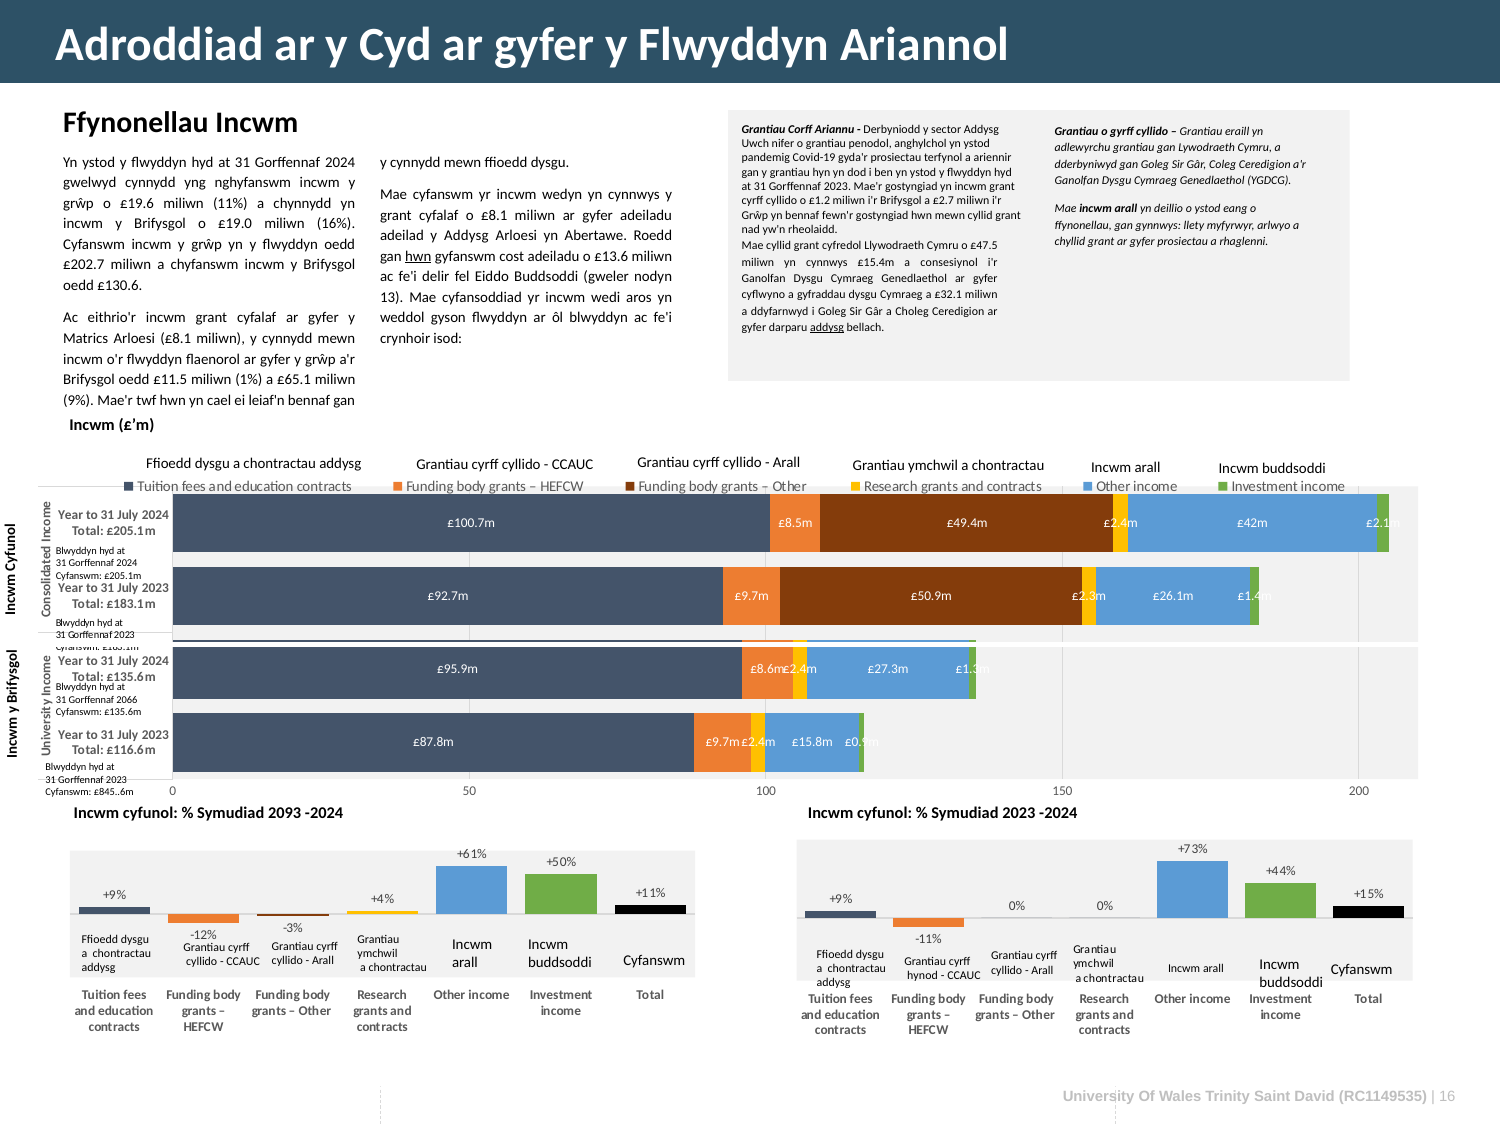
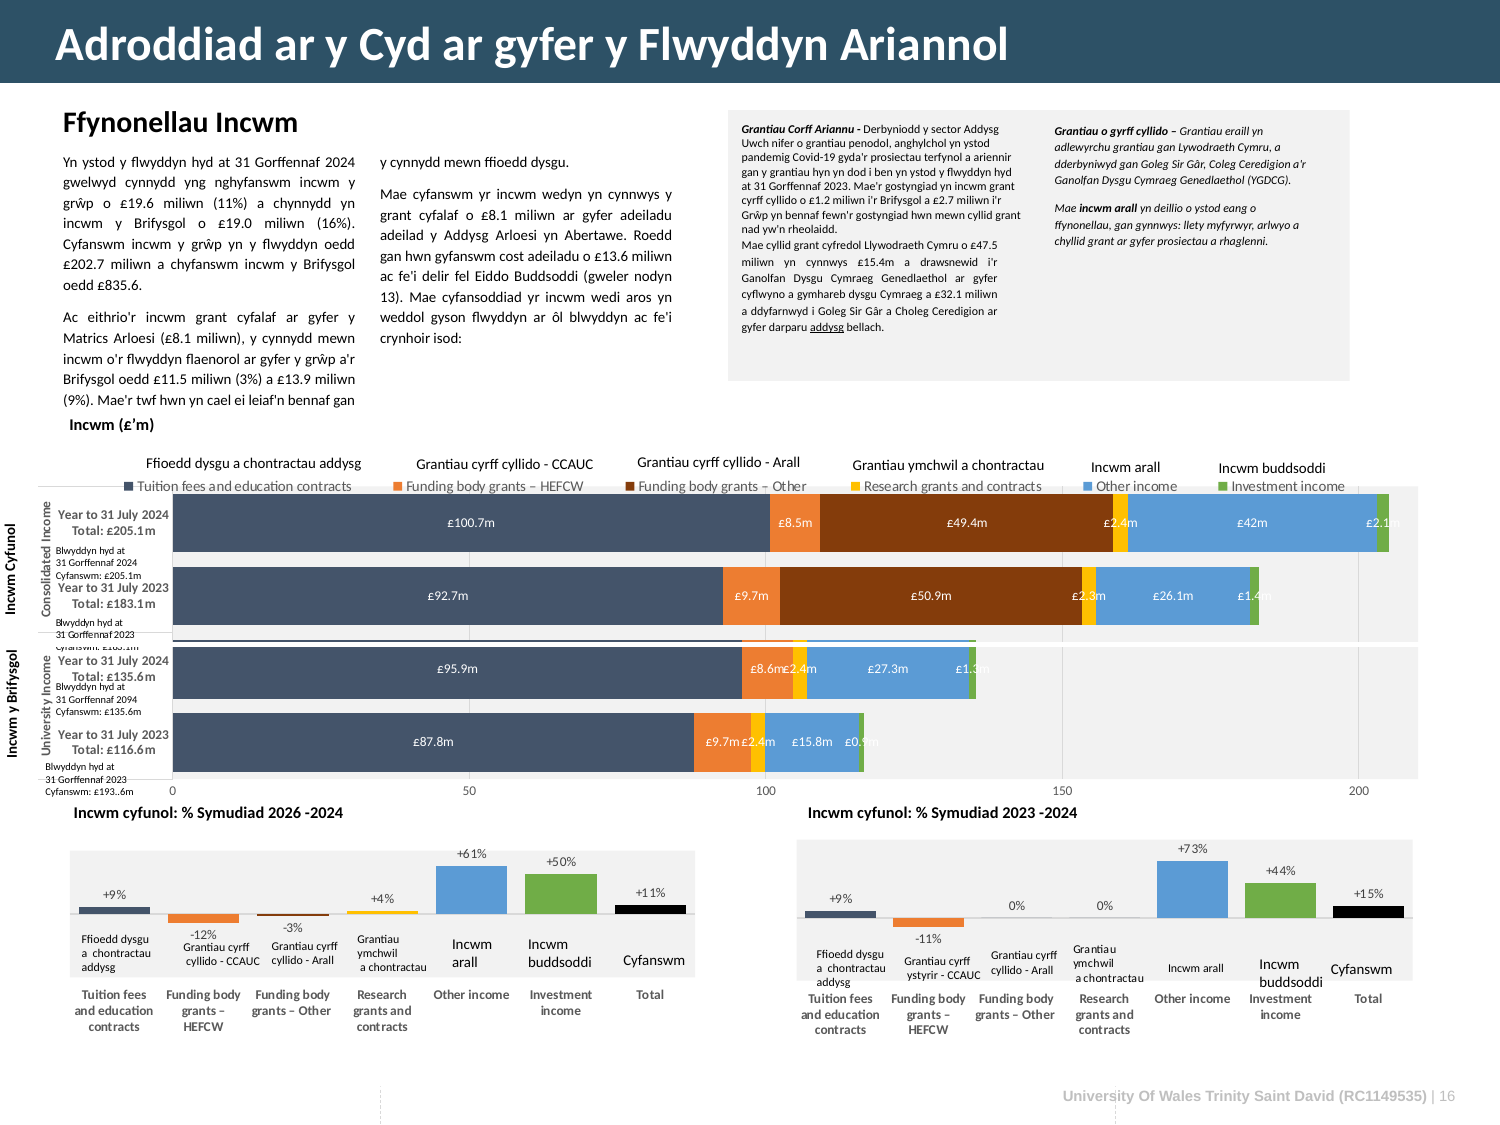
hwn at (418, 256) underline: present -> none
consesiynol: consesiynol -> drawsnewid
£130.6: £130.6 -> £835.6
gyfraddau: gyfraddau -> gymhareb
1%: 1% -> 3%
£65.1: £65.1 -> £13.9
2066: 2066 -> 2094
£845..6m: £845..6m -> £193..6m
2093: 2093 -> 2026
hynod: hynod -> ystyrir
